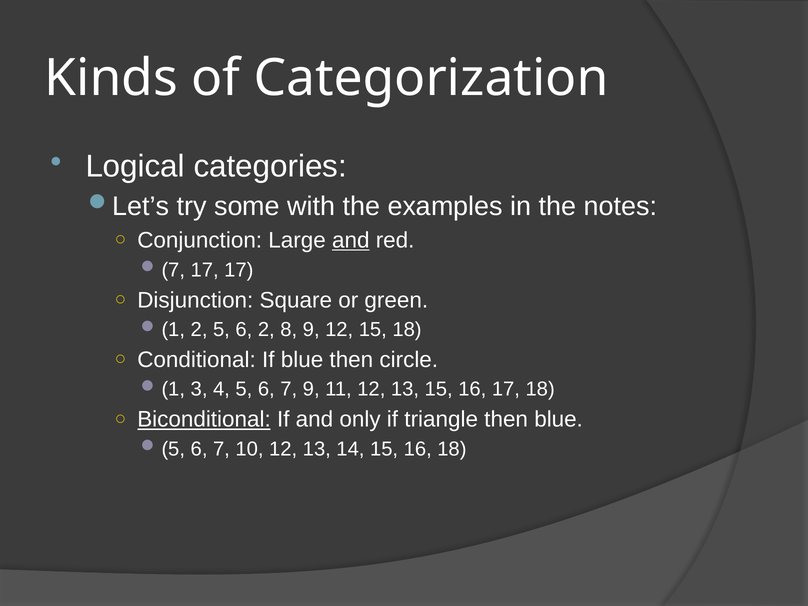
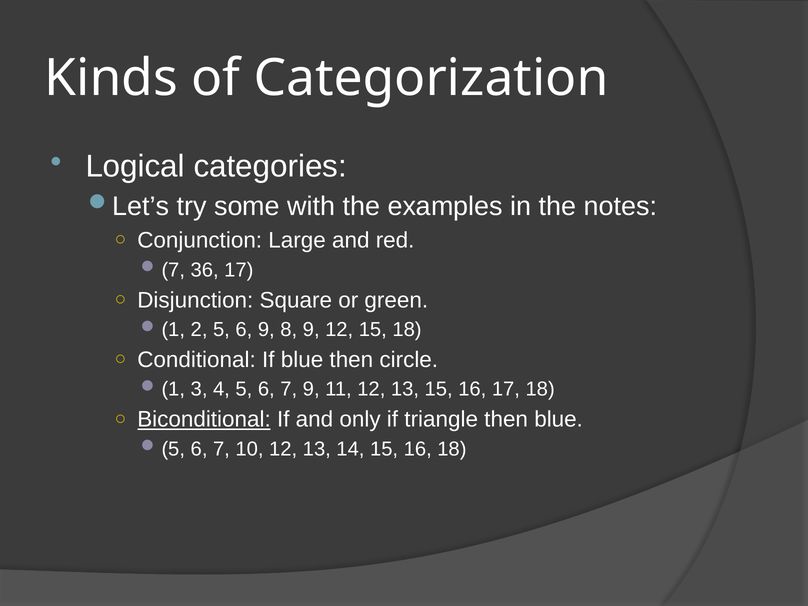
and at (351, 240) underline: present -> none
17 at (205, 270): 17 -> 36
6 2: 2 -> 9
